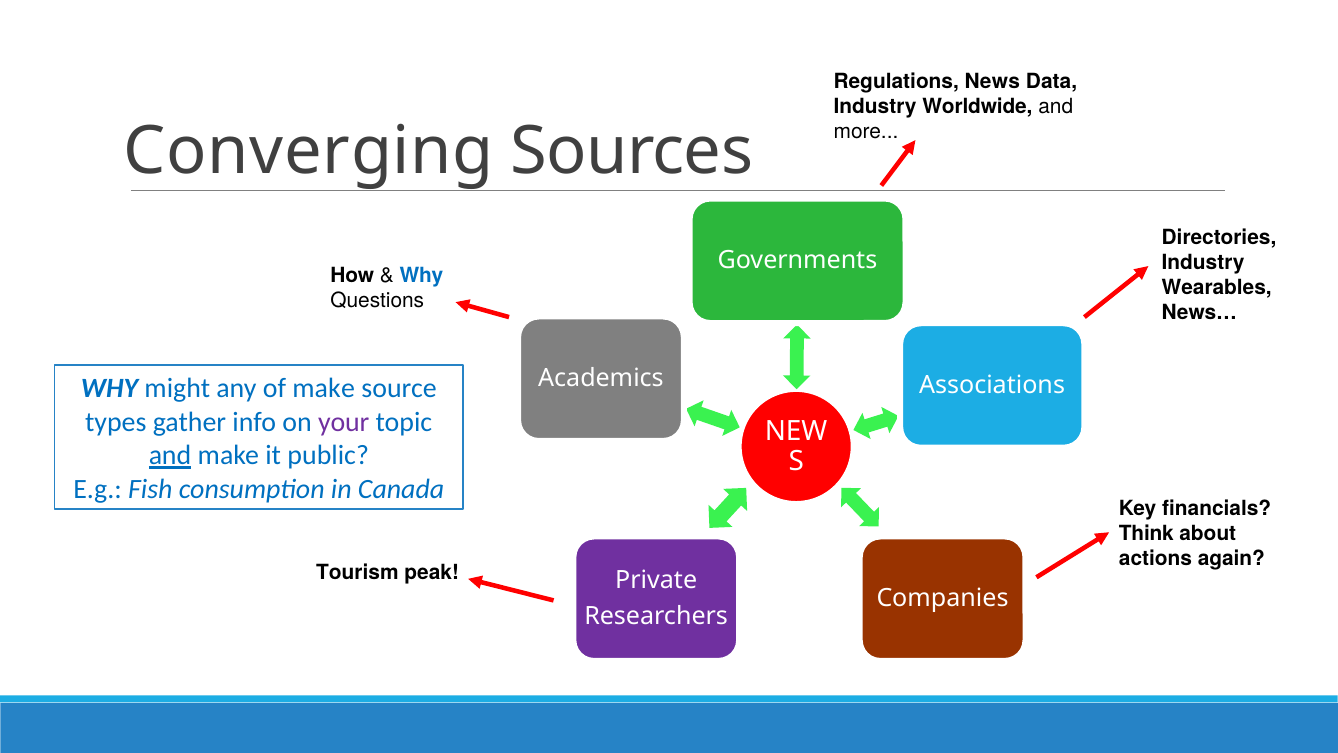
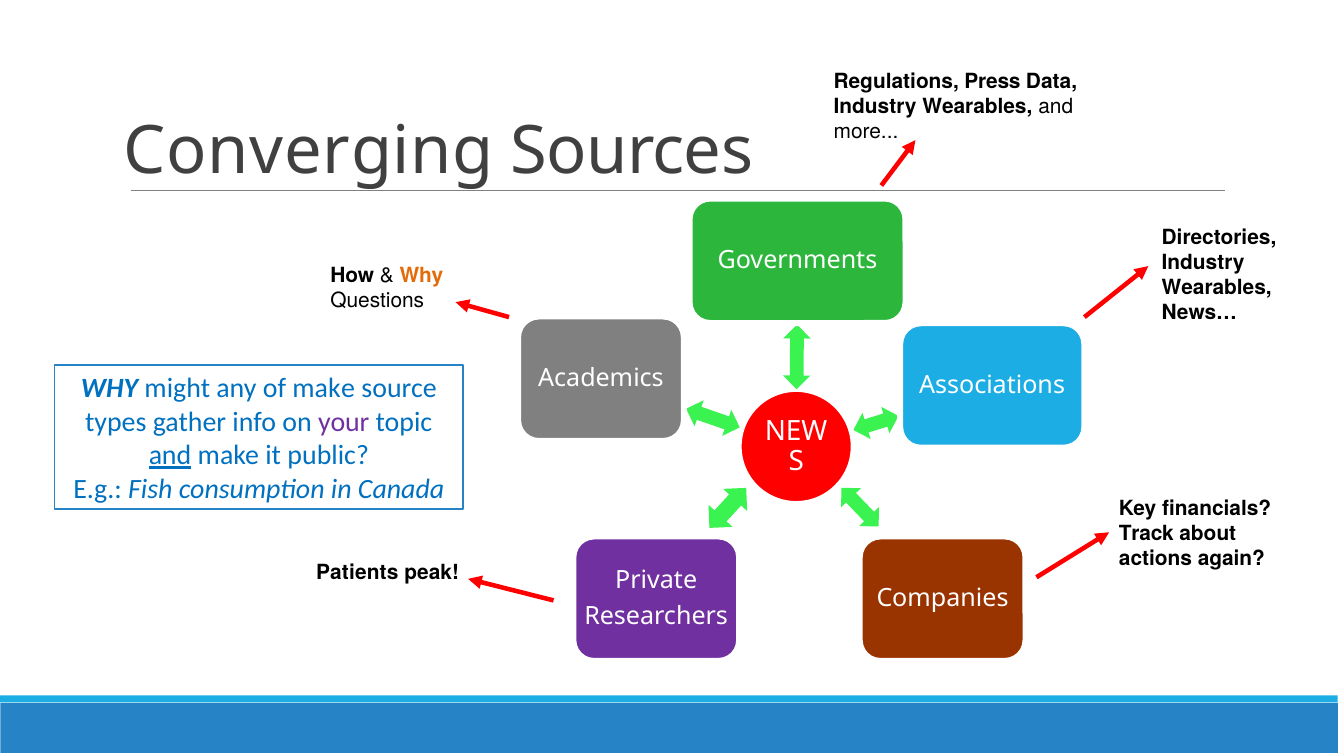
News: News -> Press
Worldwide at (977, 107): Worldwide -> Wearables
Why at (421, 275) colour: blue -> orange
Think: Think -> Track
Tourism: Tourism -> Patients
